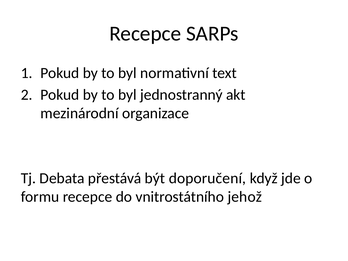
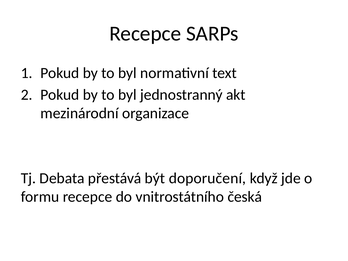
jehož: jehož -> česká
